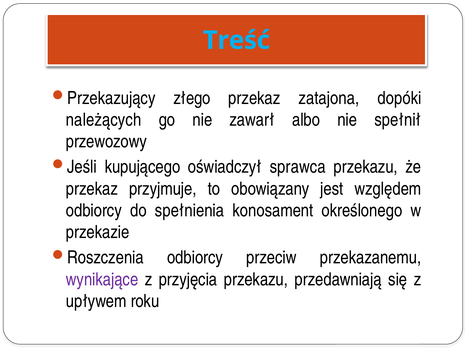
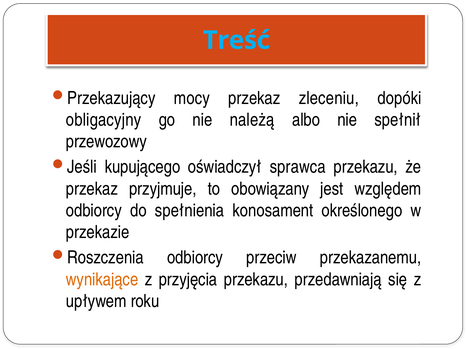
złego: złego -> mocy
zatajona: zatajona -> zleceniu
należących: należących -> obligacyjny
zawarł: zawarł -> należą
wynikające colour: purple -> orange
